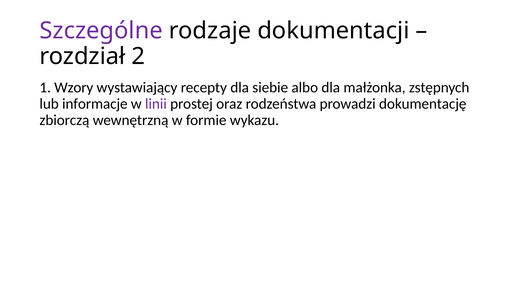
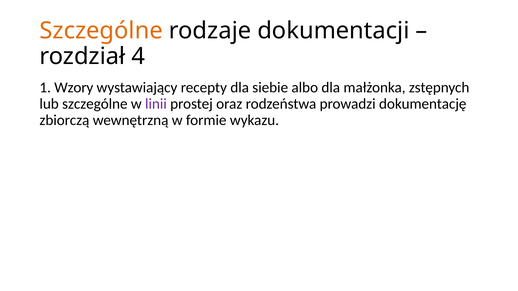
Szczególne at (101, 31) colour: purple -> orange
2: 2 -> 4
lub informacje: informacje -> szczególne
